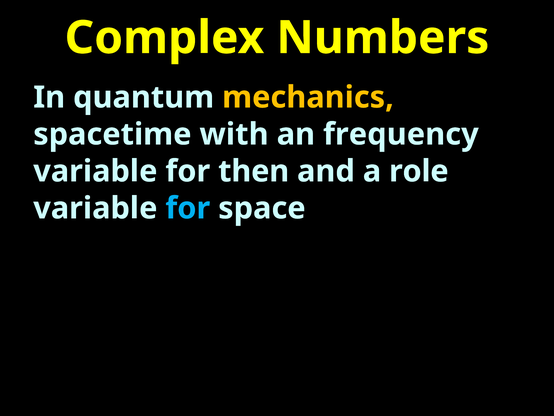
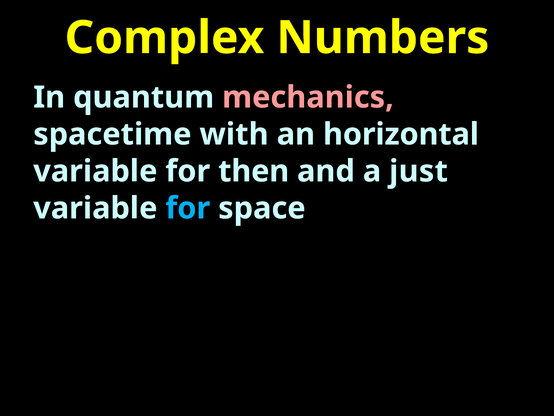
mechanics colour: yellow -> pink
frequency: frequency -> horizontal
role: role -> just
